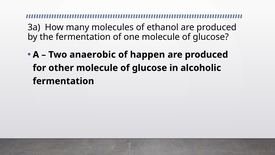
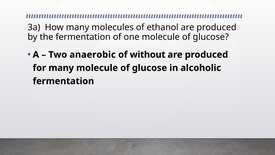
happen: happen -> without
for other: other -> many
